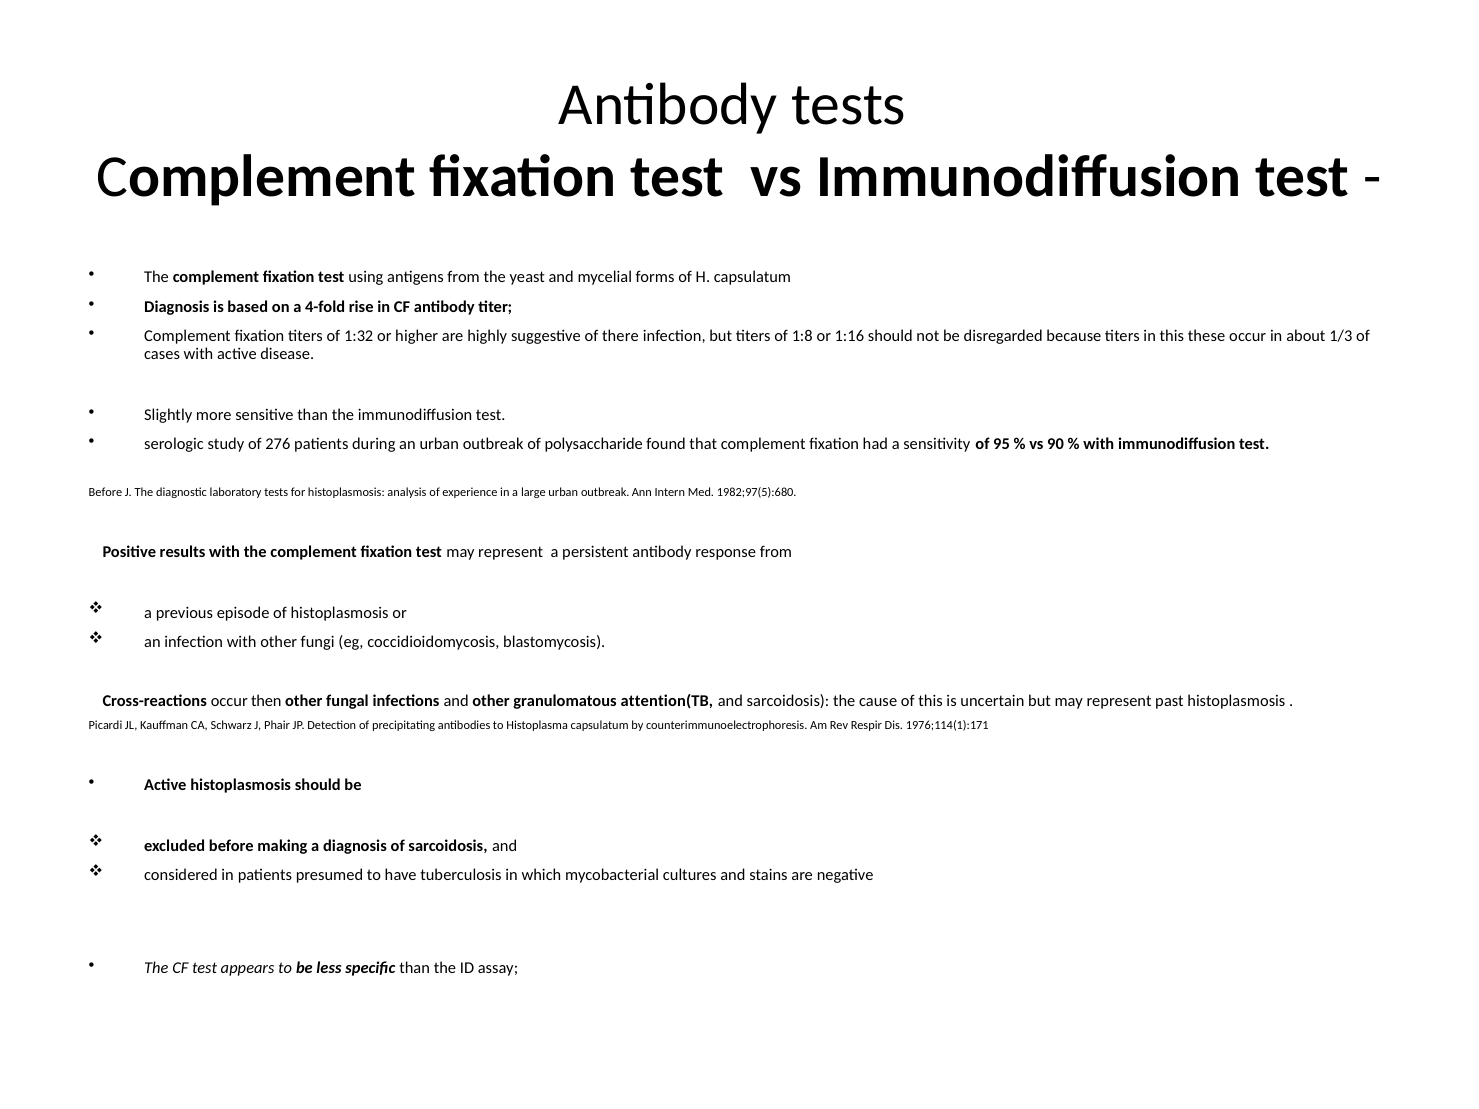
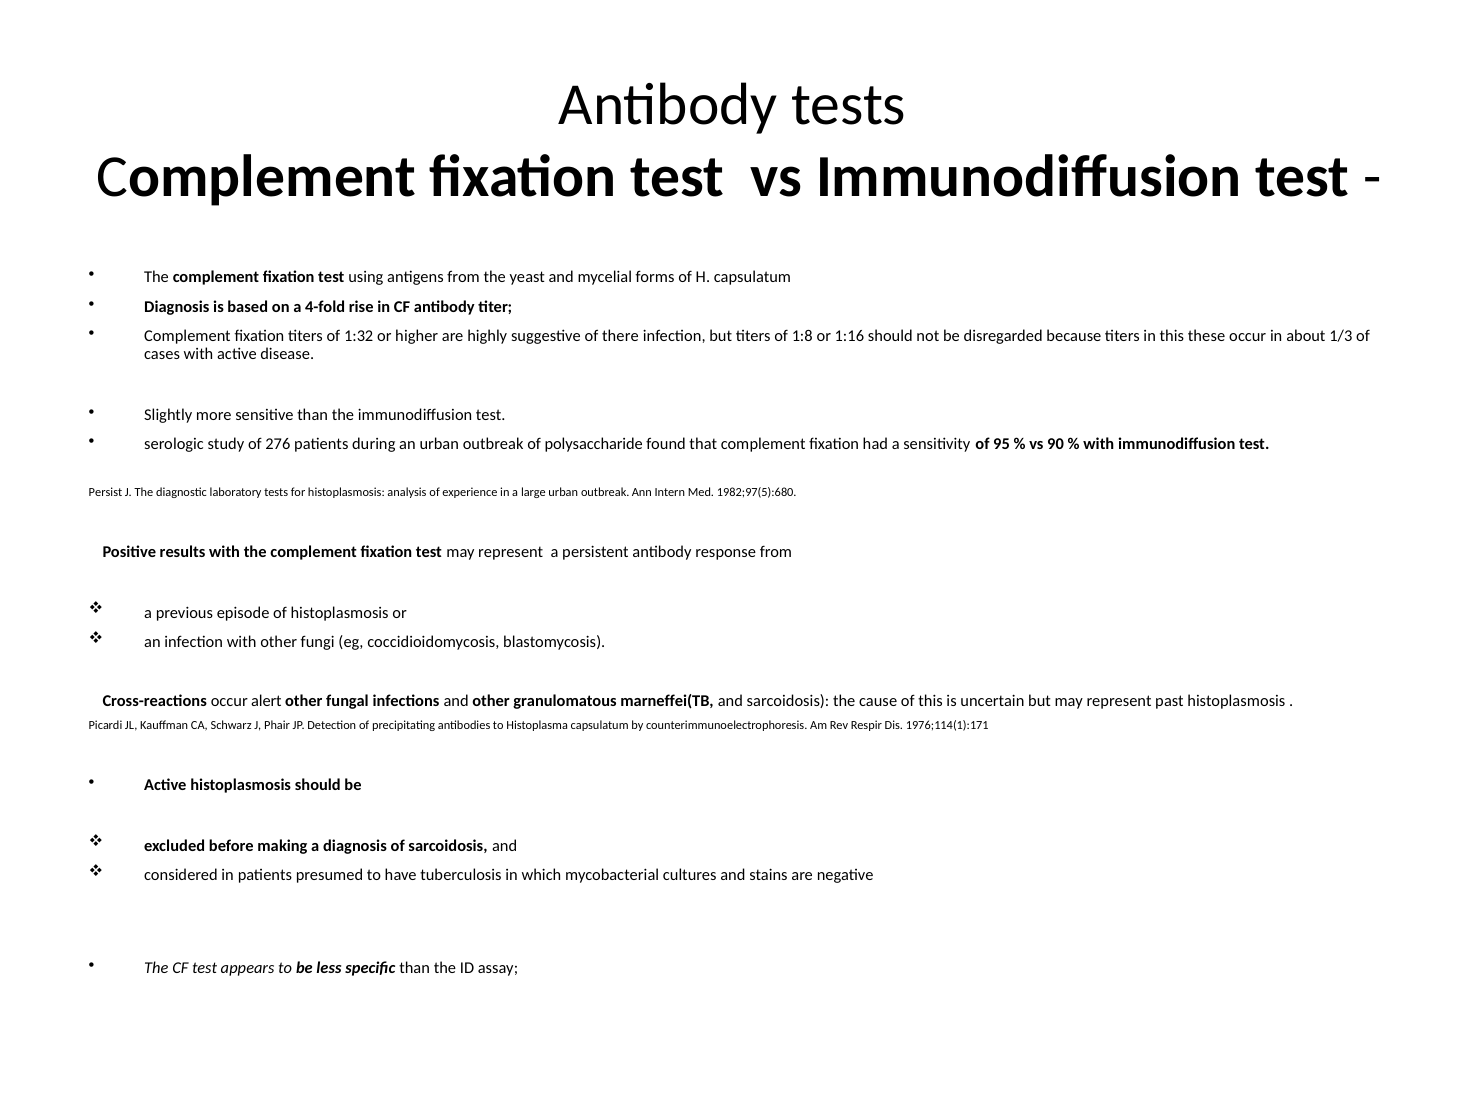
Before at (105, 493): Before -> Persist
then: then -> alert
attention(TB: attention(TB -> marneffei(TB
